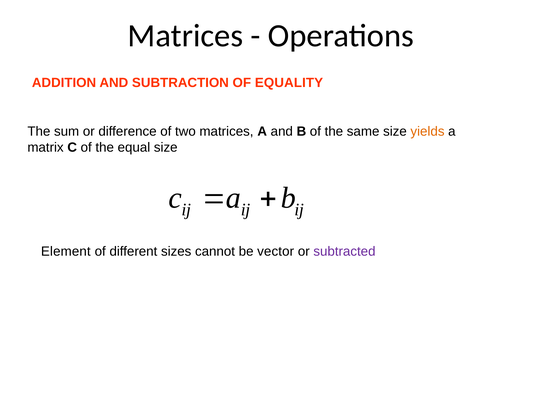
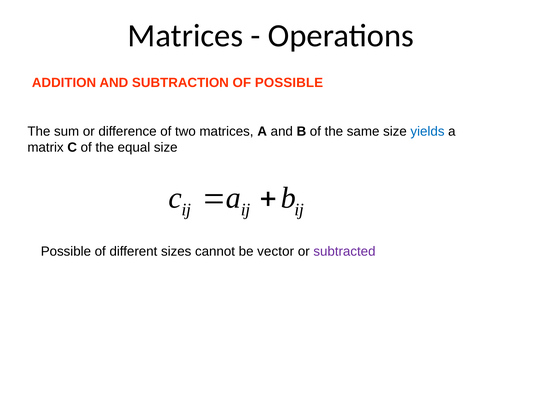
OF EQUALITY: EQUALITY -> POSSIBLE
yields colour: orange -> blue
Element at (66, 251): Element -> Possible
